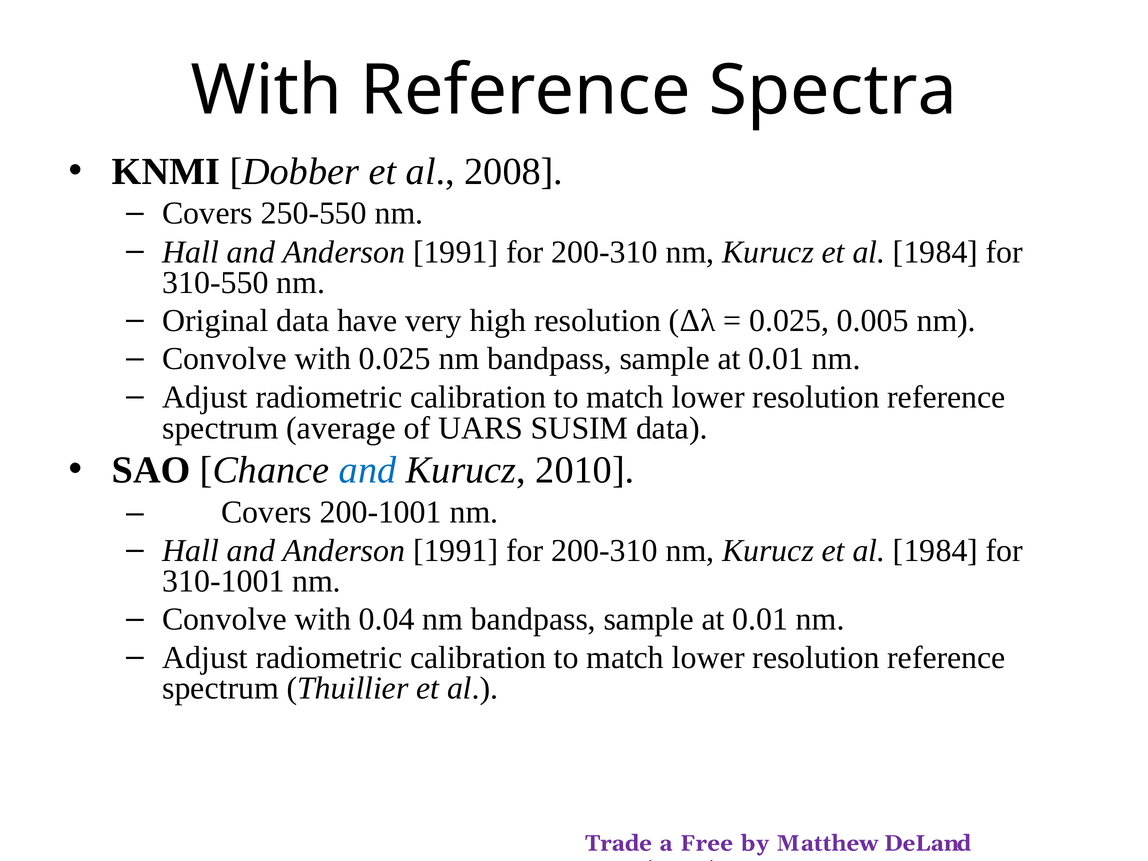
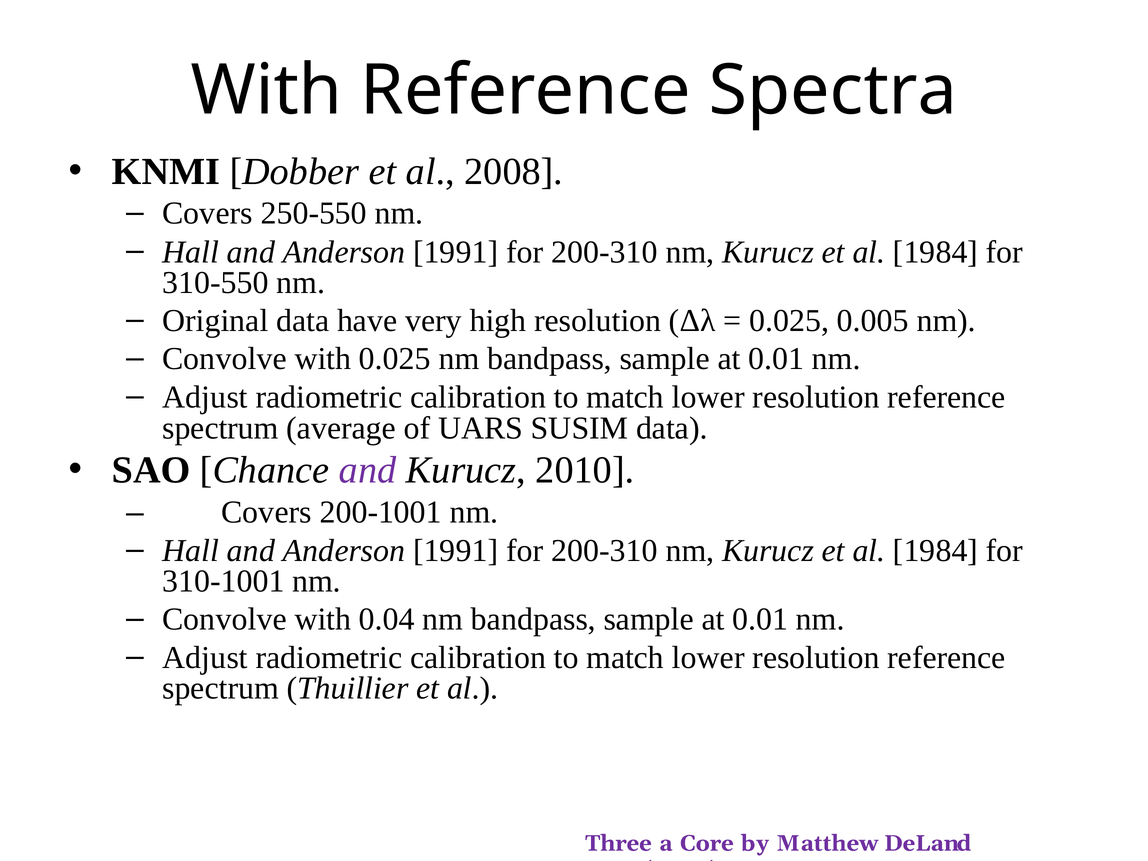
and at (368, 470) colour: blue -> purple
Trade: Trade -> Three
Free: Free -> Core
